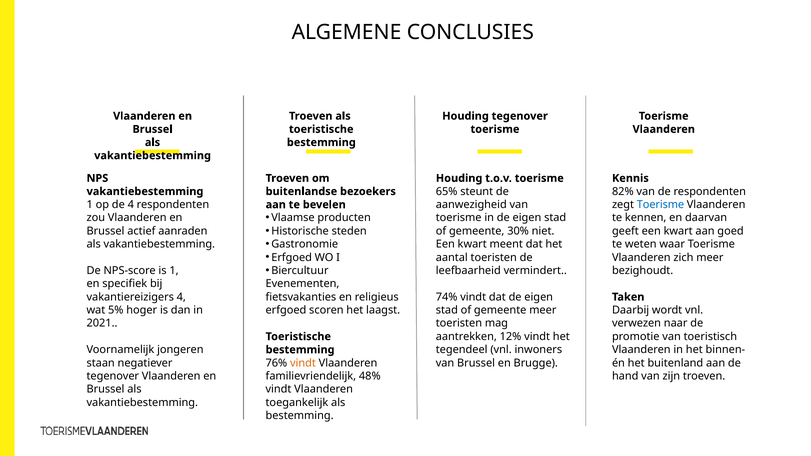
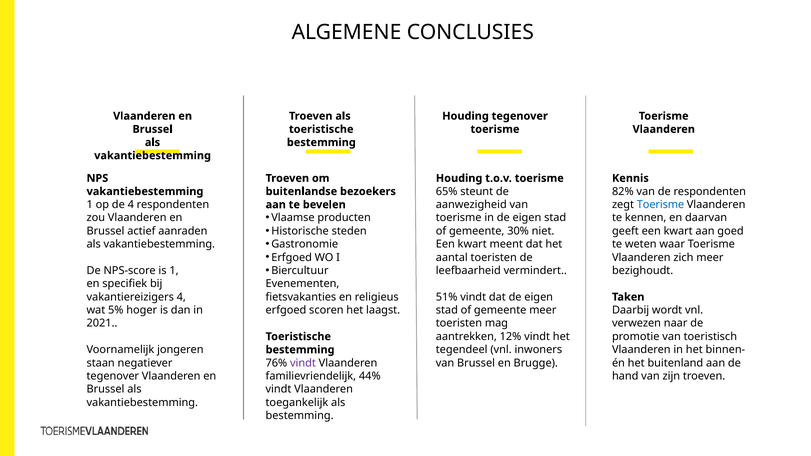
74%: 74% -> 51%
vindt at (303, 363) colour: orange -> purple
48%: 48% -> 44%
